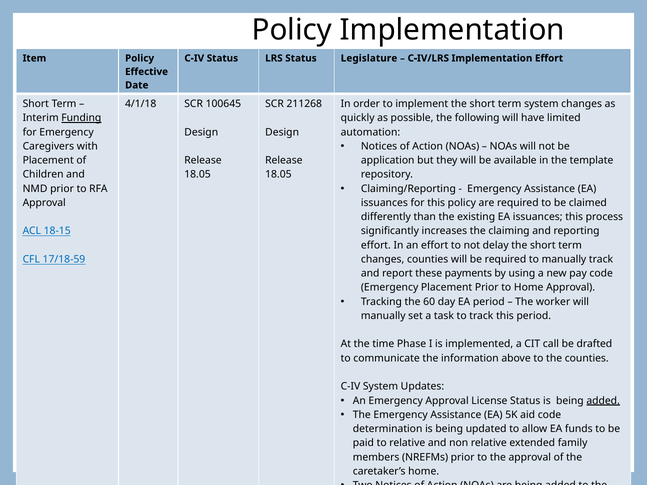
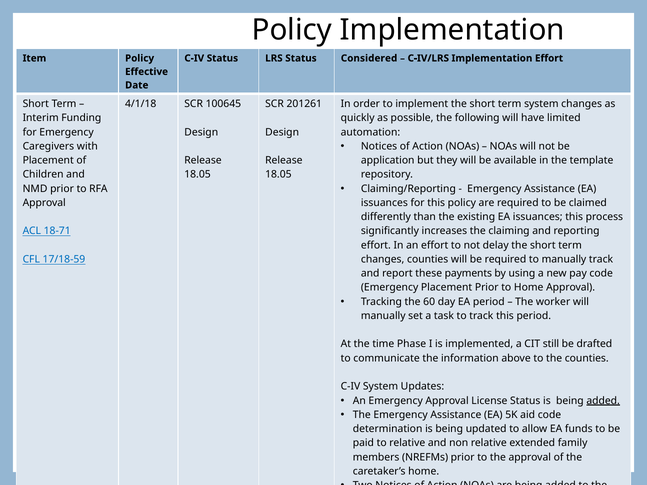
Legislature: Legislature -> Considered
211268: 211268 -> 201261
Funding underline: present -> none
18-15: 18-15 -> 18-71
call: call -> still
